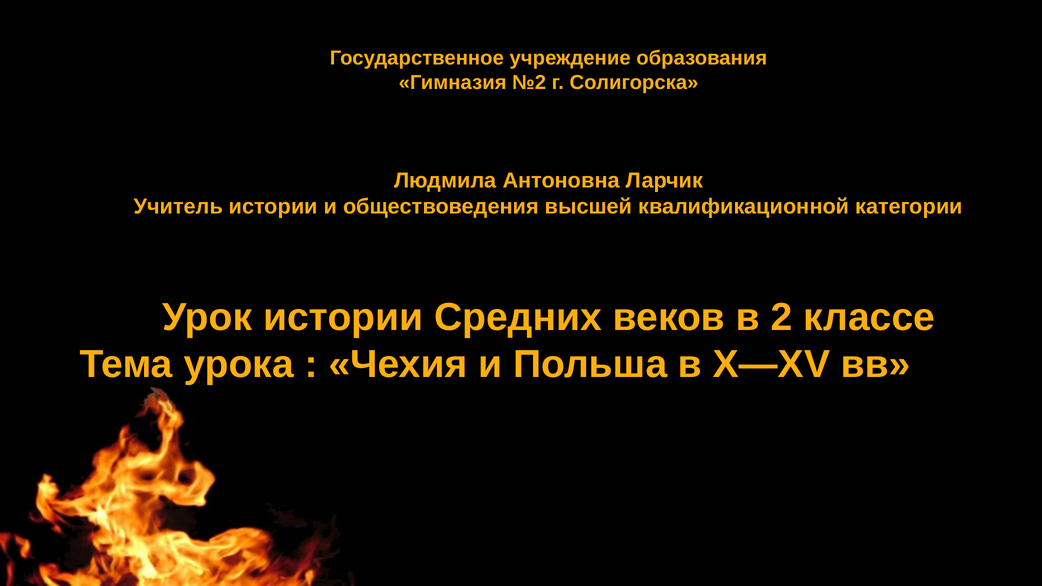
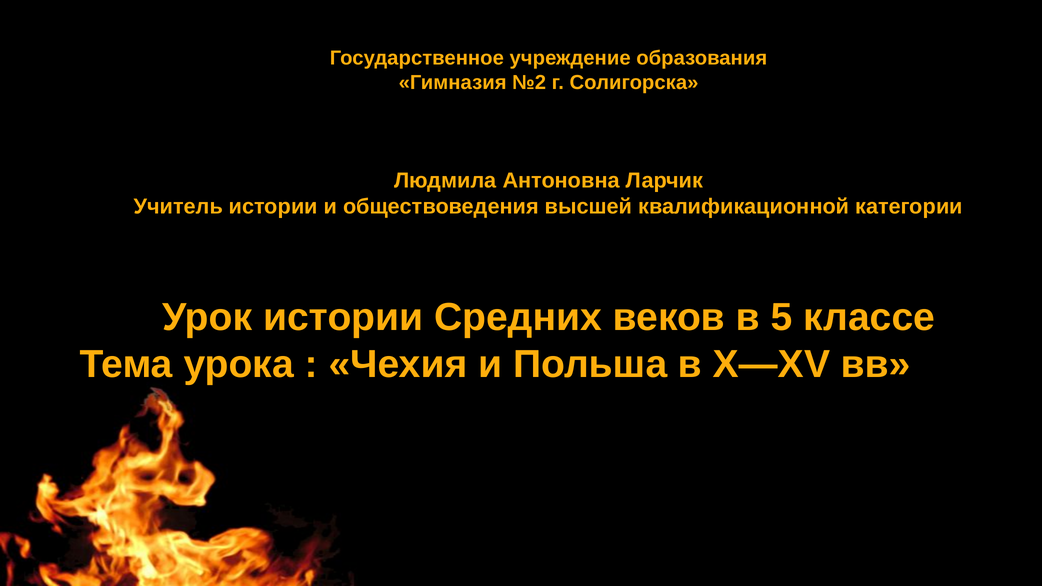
2: 2 -> 5
